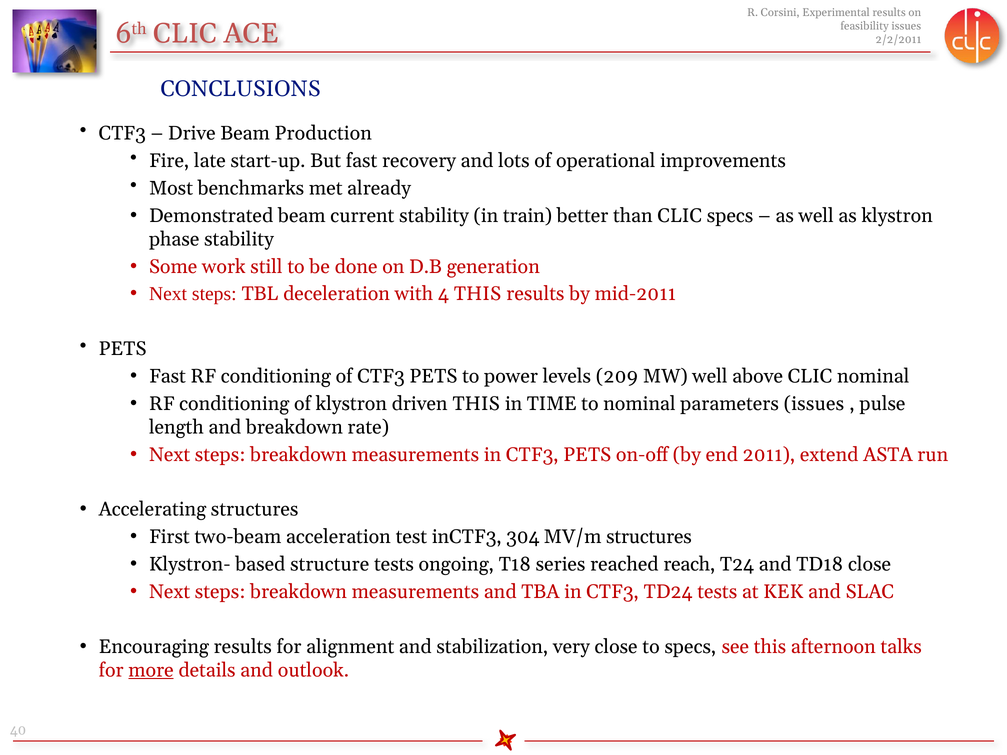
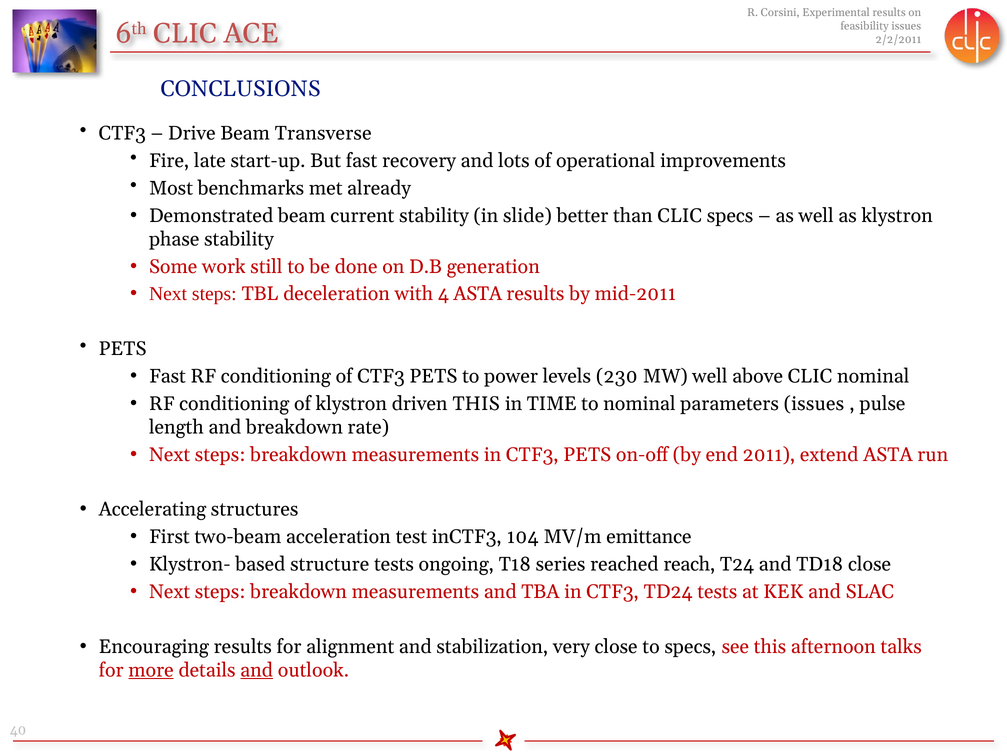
Production: Production -> Transverse
train: train -> slide
4 THIS: THIS -> ASTA
209: 209 -> 230
304: 304 -> 104
MV/m structures: structures -> emittance
and at (257, 670) underline: none -> present
